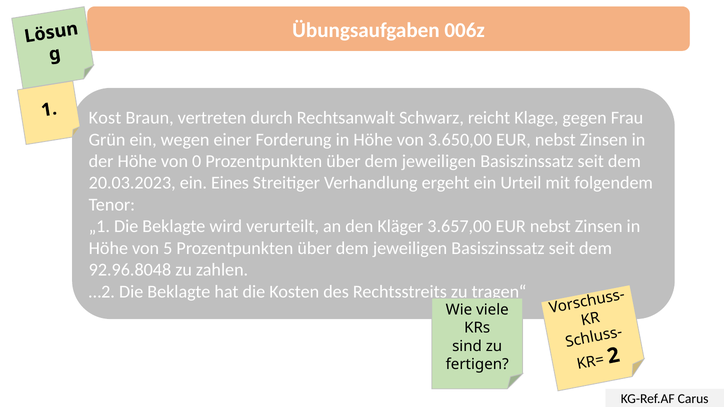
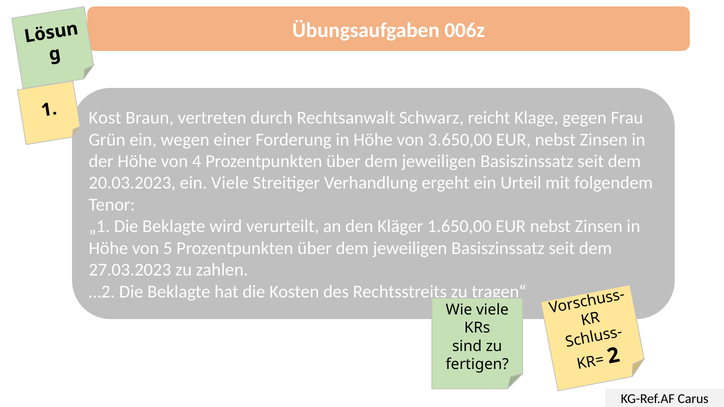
0: 0 -> 4
ein Eines: Eines -> Viele
3.657,00: 3.657,00 -> 1.650,00
92.96.8048: 92.96.8048 -> 27.03.2023
